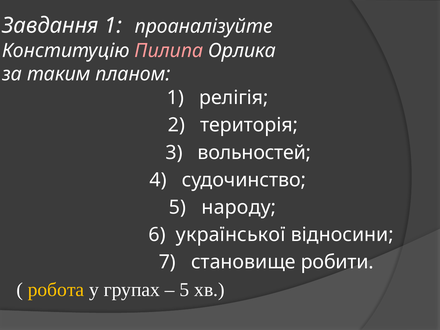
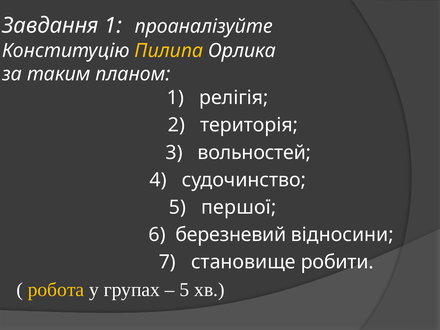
Пилипа colour: pink -> yellow
народу: народу -> першої
української: української -> березневий
